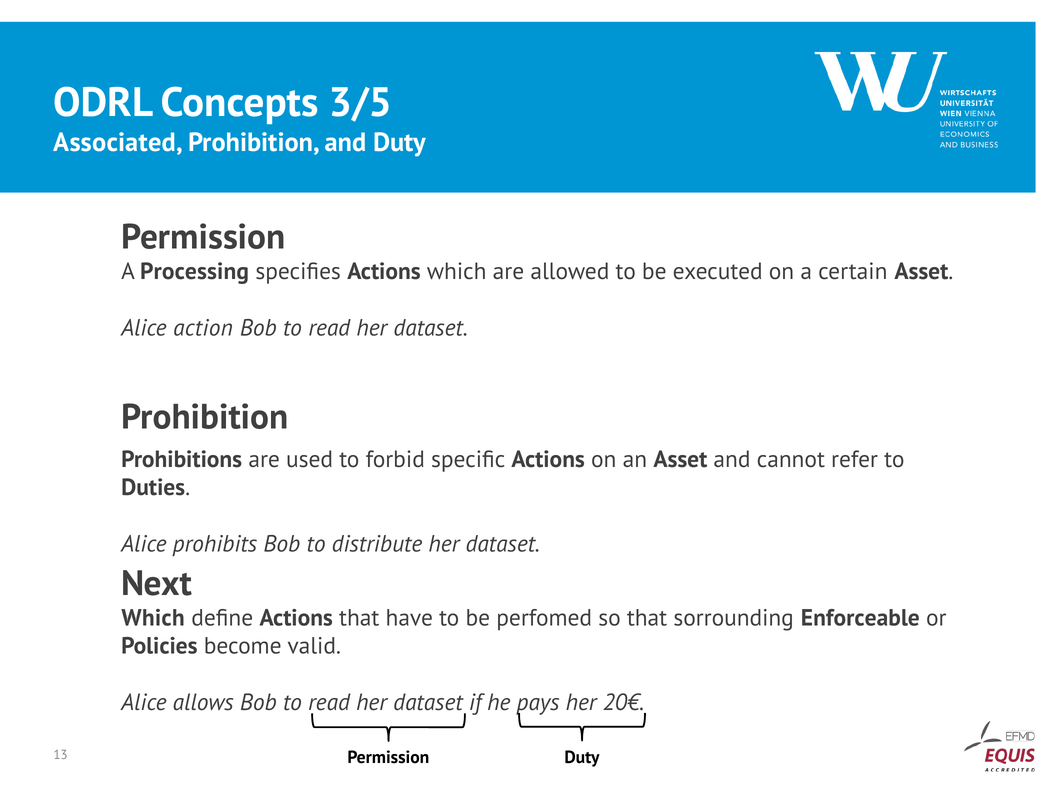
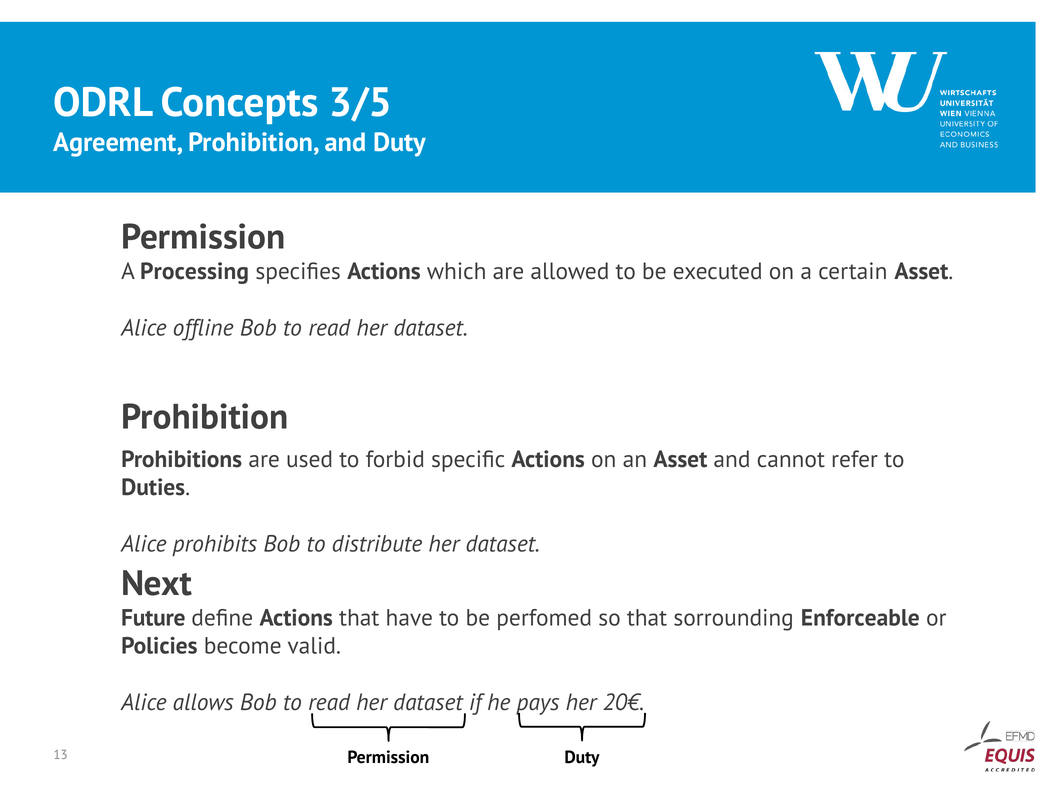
Associated: Associated -> Agreement
action: action -> offline
Which at (153, 618): Which -> Future
